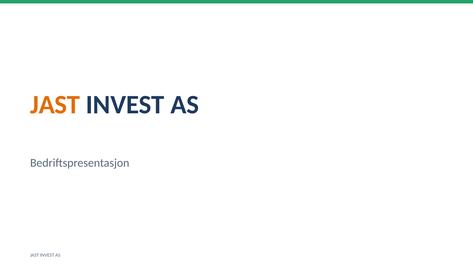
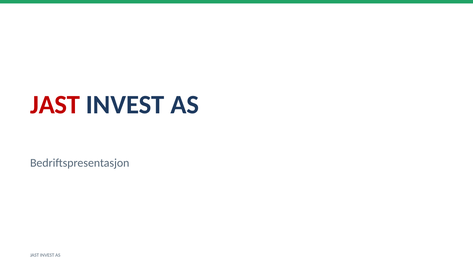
JAST at (55, 105) colour: orange -> red
